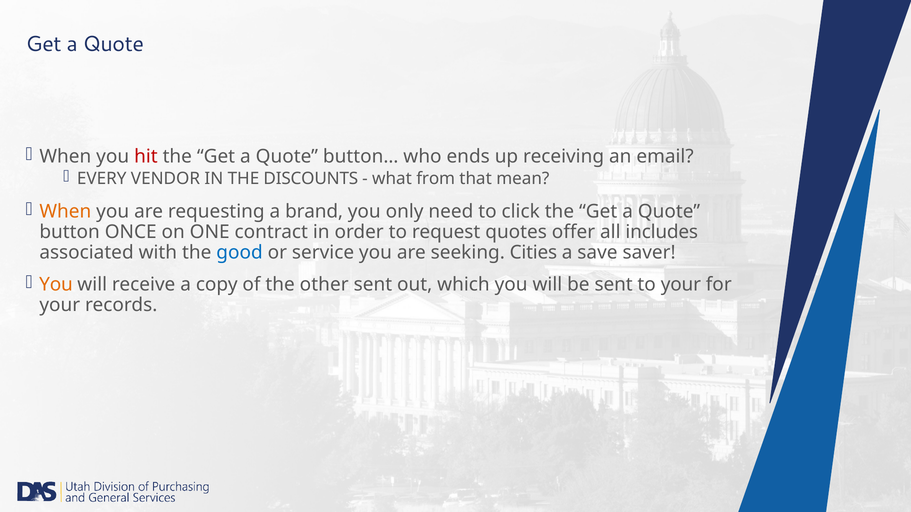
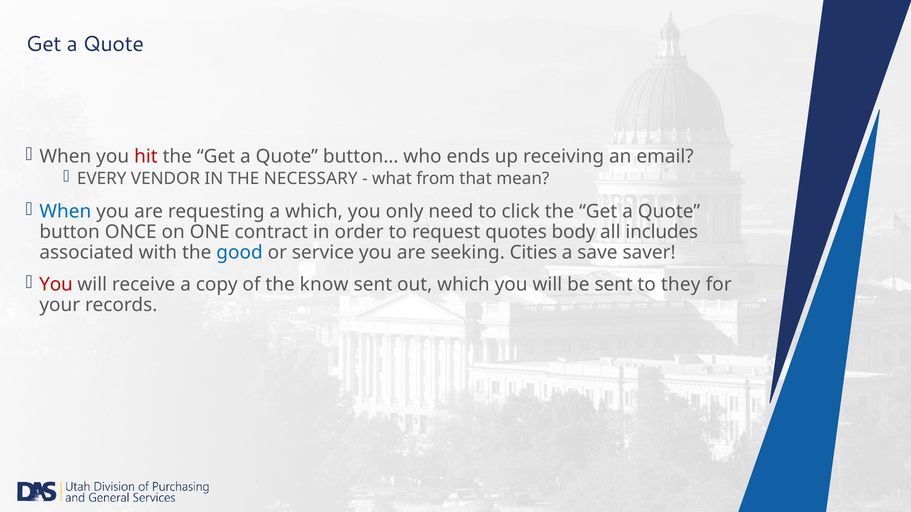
DISCOUNTS: DISCOUNTS -> NECESSARY
When at (65, 212) colour: orange -> blue
a brand: brand -> which
offer: offer -> body
You at (56, 285) colour: orange -> red
other: other -> know
to your: your -> they
